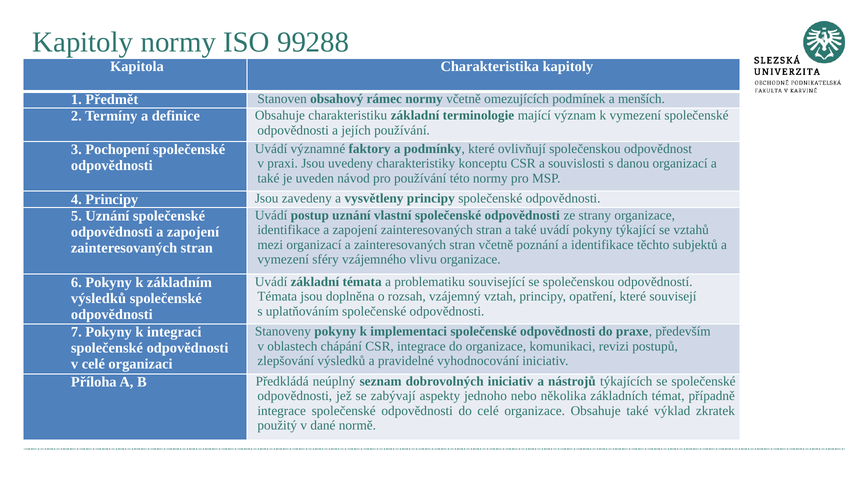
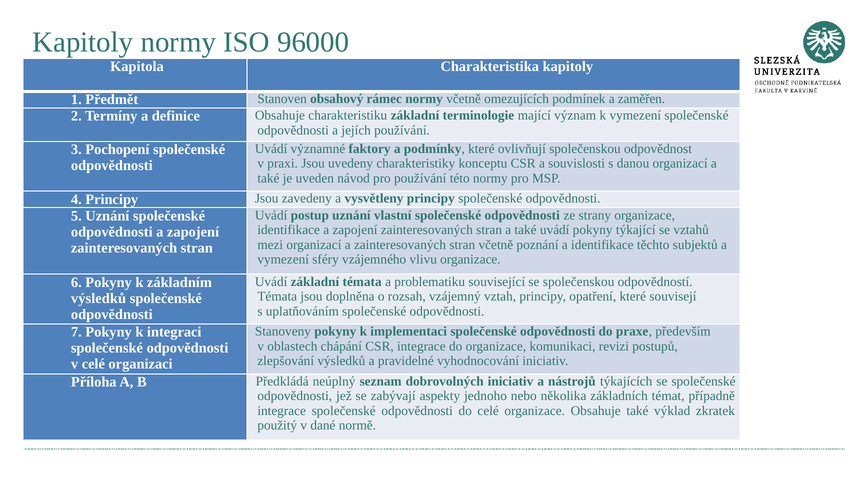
99288: 99288 -> 96000
menších: menších -> zaměřen
